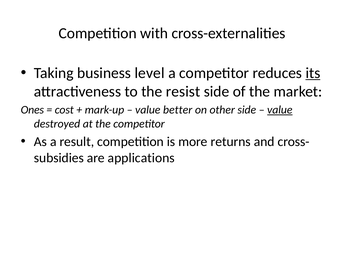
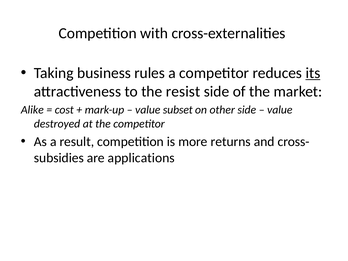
level: level -> rules
Ones: Ones -> Alike
better: better -> subset
value at (280, 110) underline: present -> none
